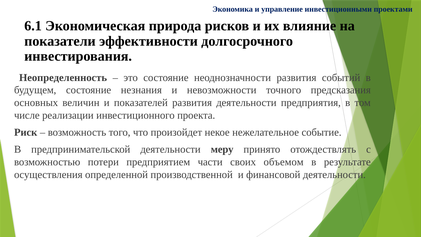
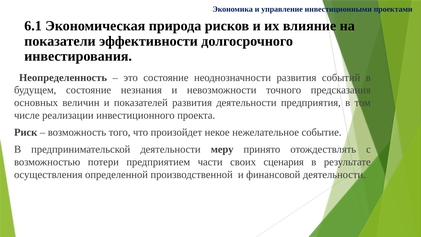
объемом: объемом -> сценария
